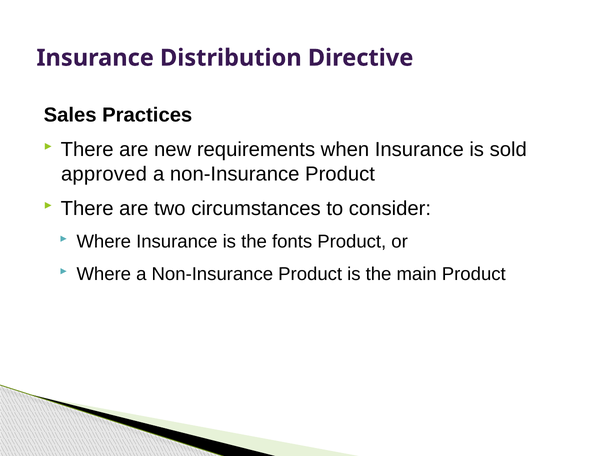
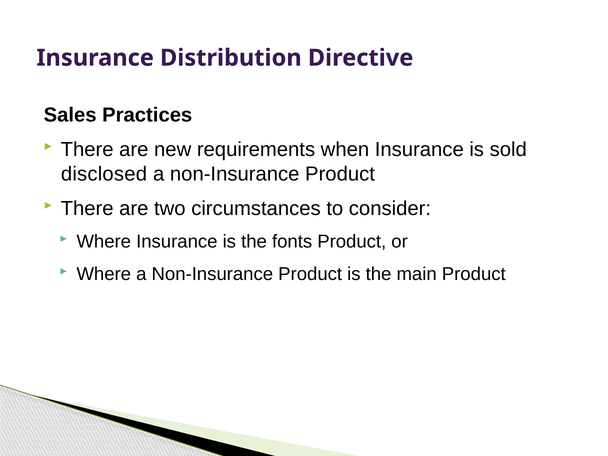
approved: approved -> disclosed
